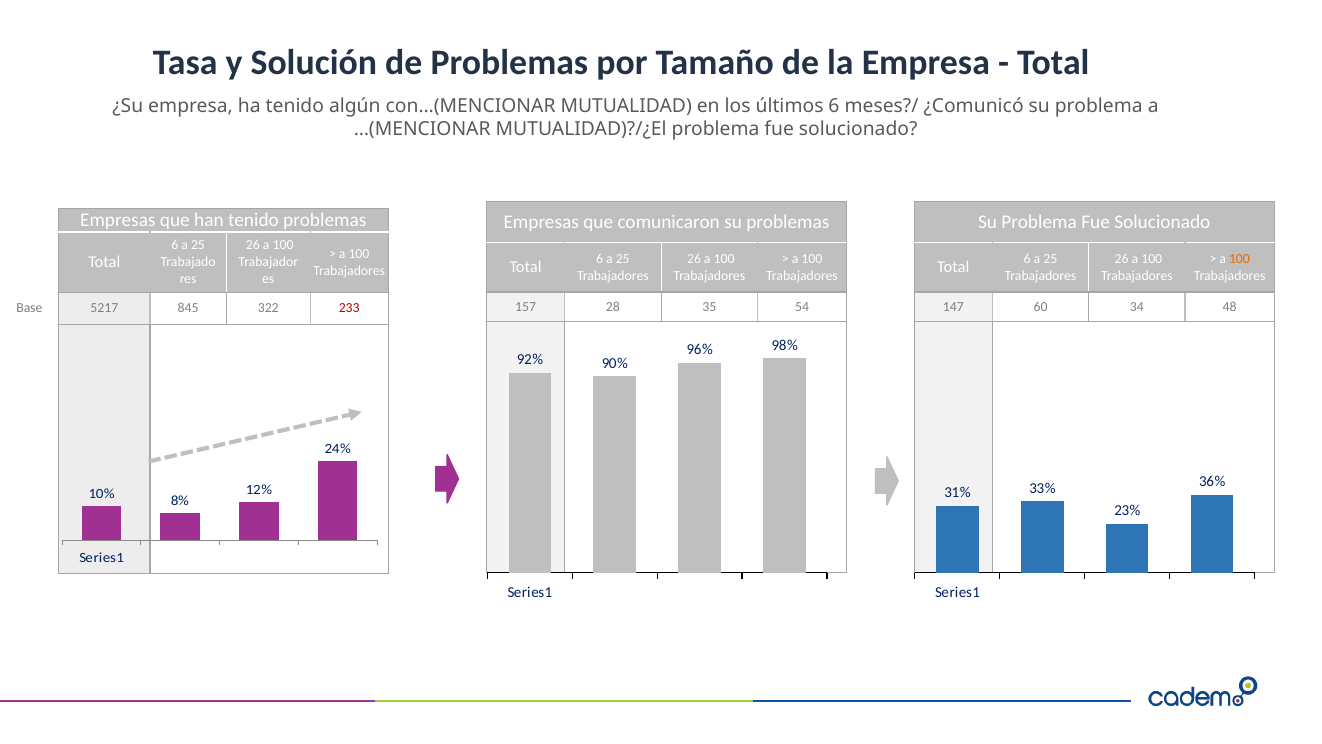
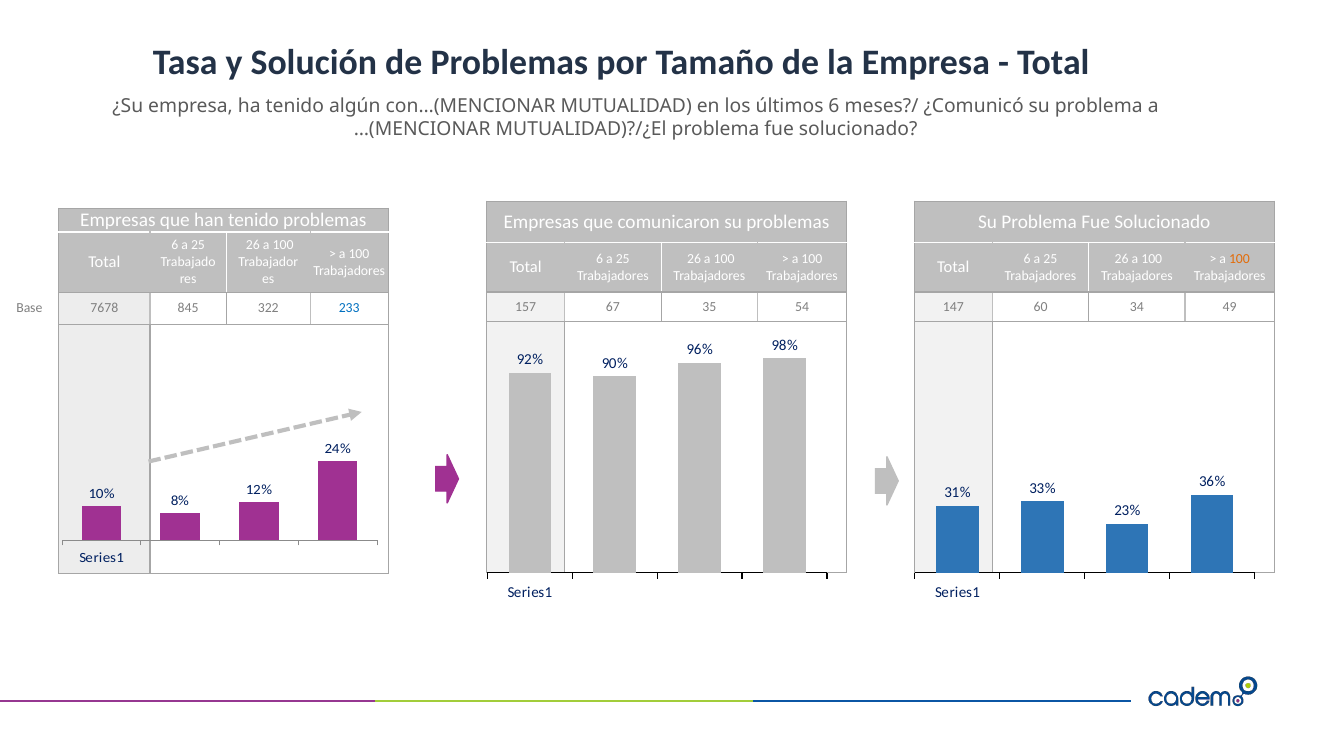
28: 28 -> 67
48: 48 -> 49
5217: 5217 -> 7678
233 colour: red -> blue
